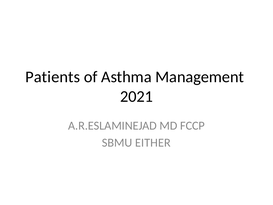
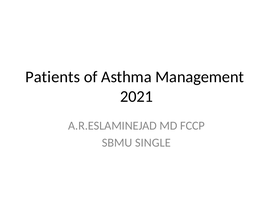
EITHER: EITHER -> SINGLE
